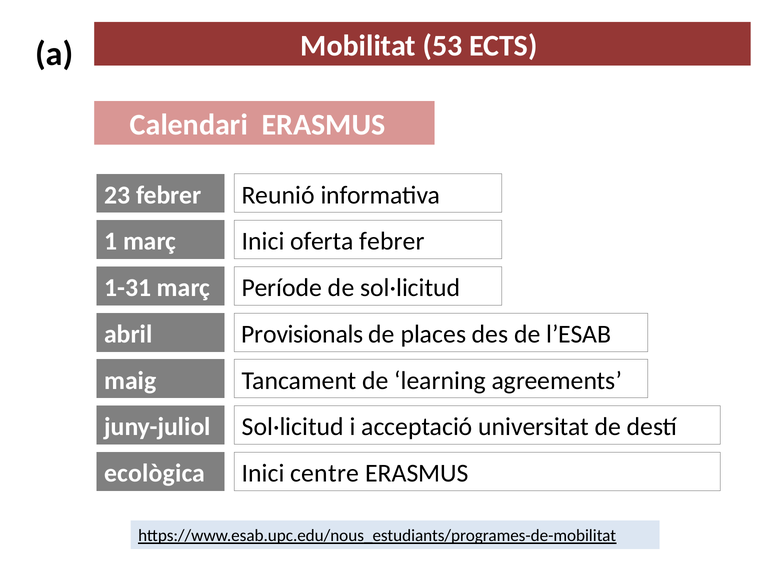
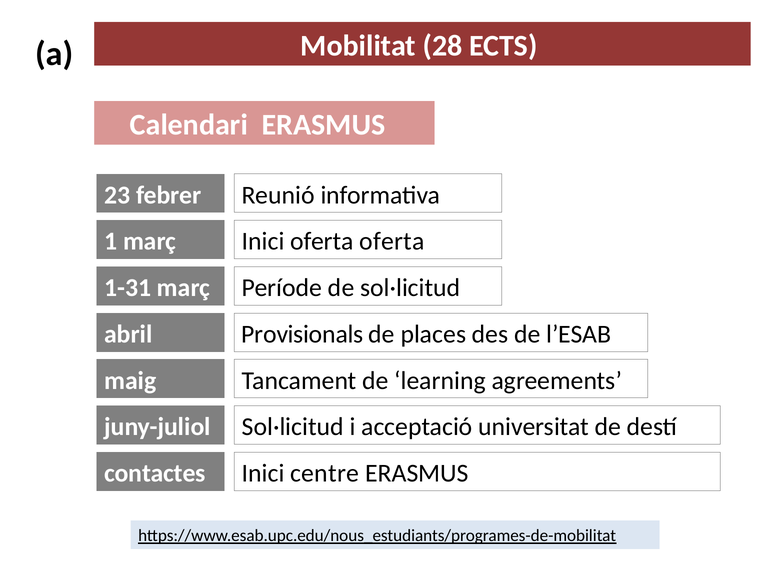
53: 53 -> 28
oferta febrer: febrer -> oferta
ecològica: ecològica -> contactes
